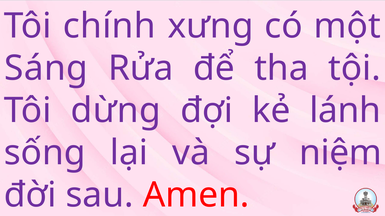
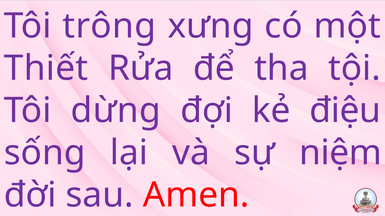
chính: chính -> trông
Sáng: Sáng -> Thiết
lánh: lánh -> điệu
